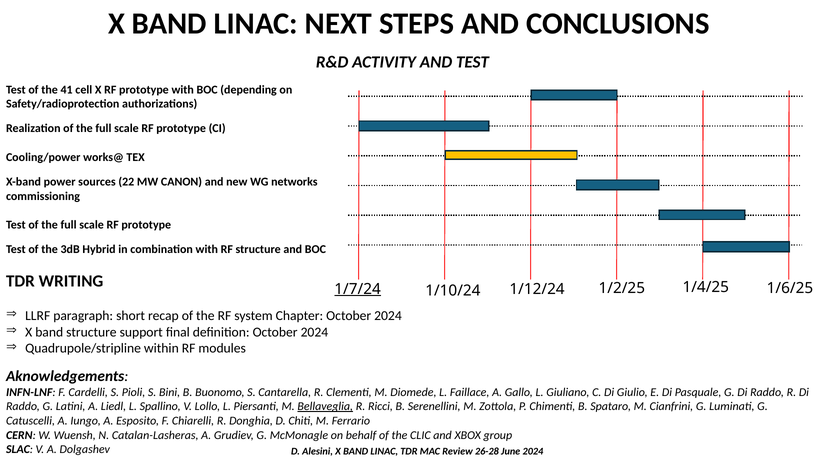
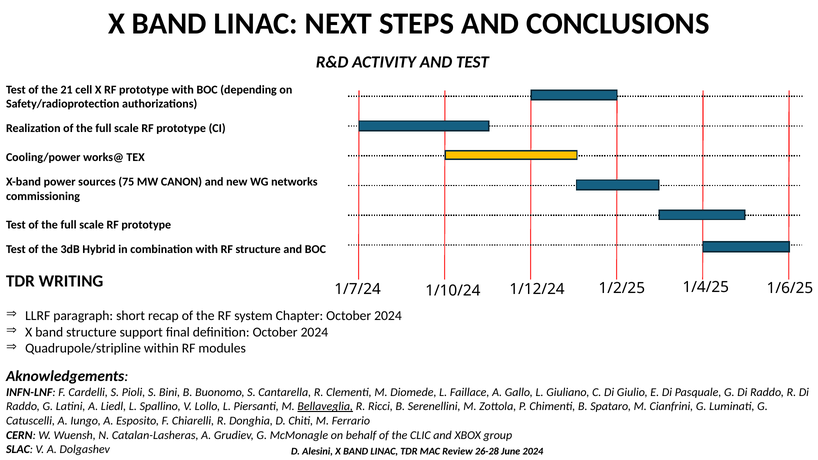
41: 41 -> 21
22: 22 -> 75
1/7/24 underline: present -> none
